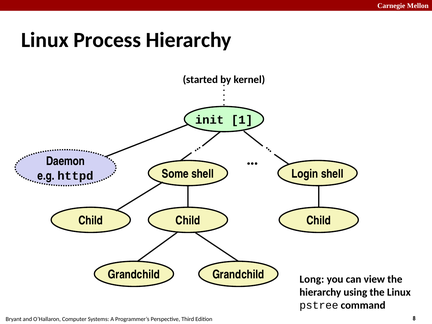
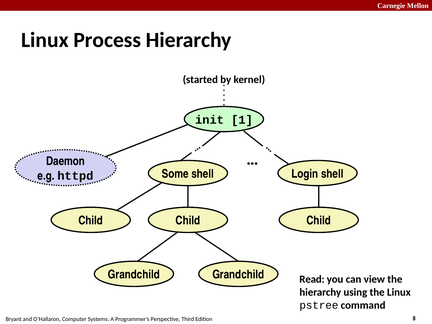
Long: Long -> Read
